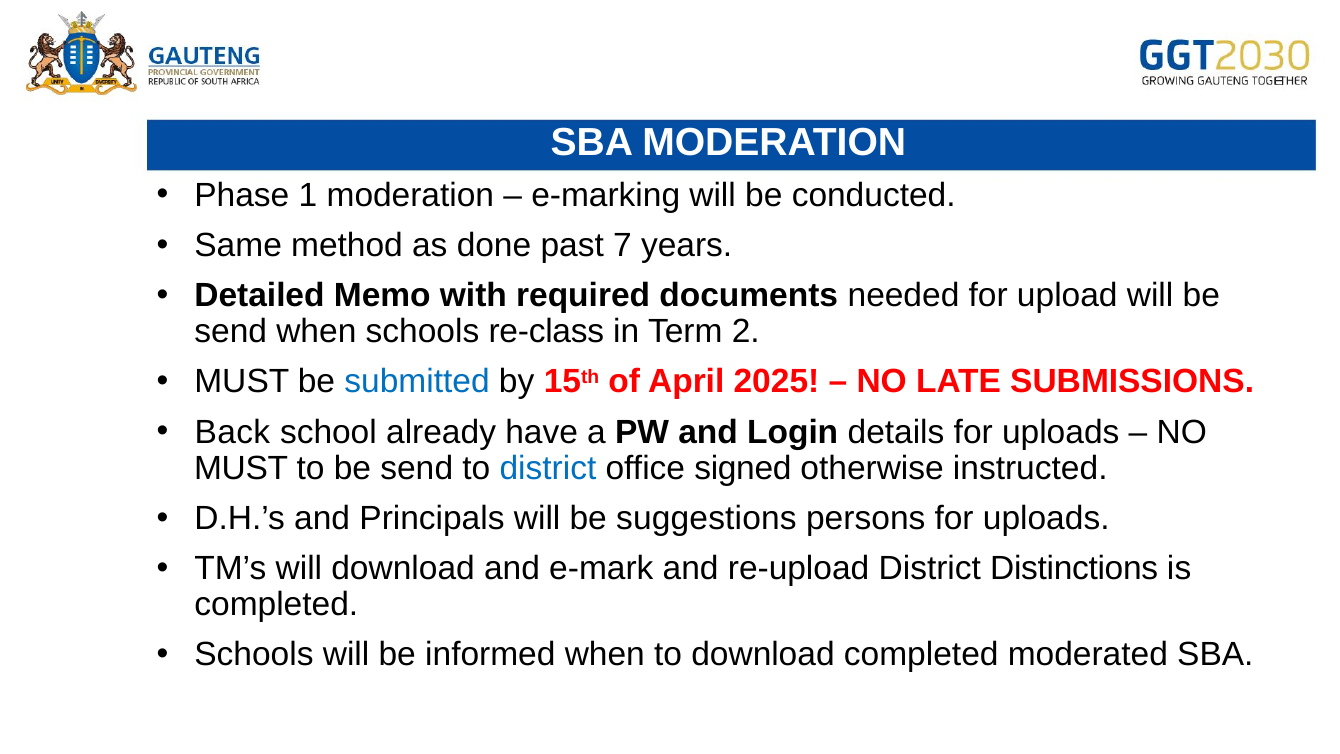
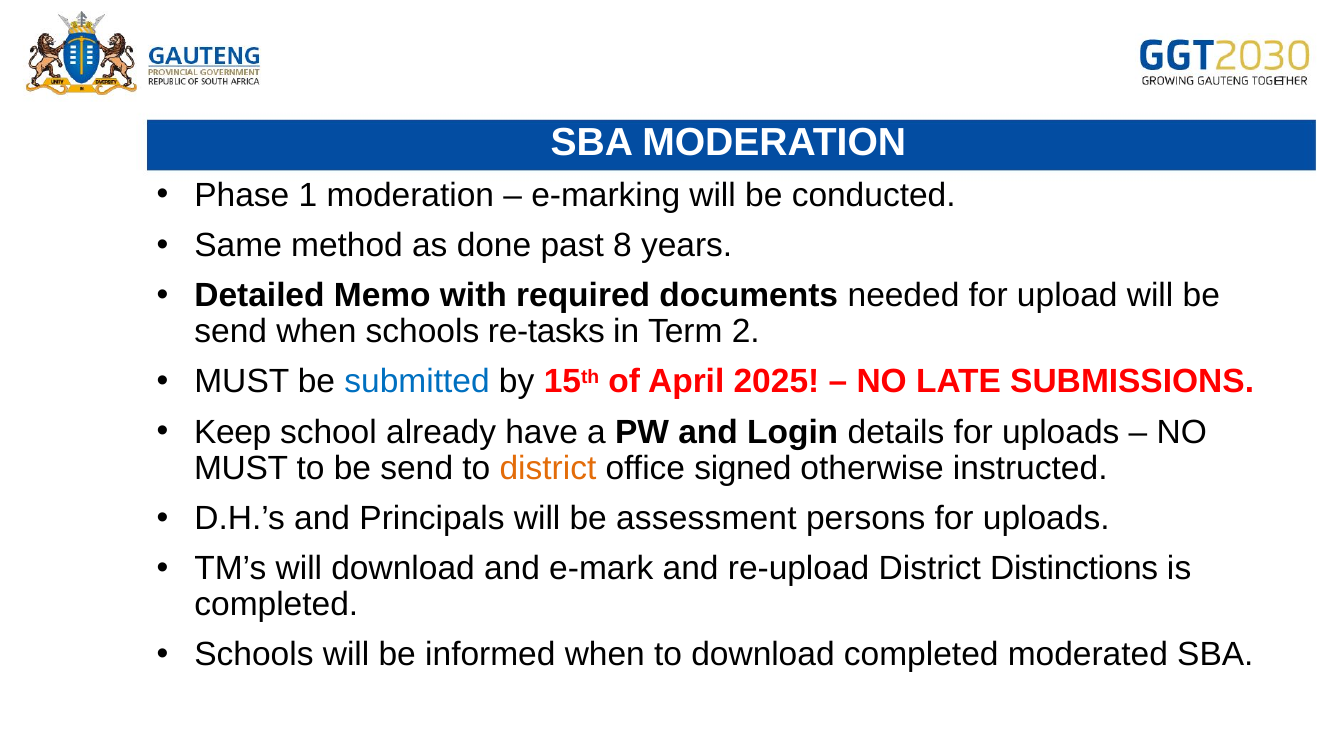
7: 7 -> 8
re-class: re-class -> re-tasks
Back: Back -> Keep
district at (548, 468) colour: blue -> orange
suggestions: suggestions -> assessment
